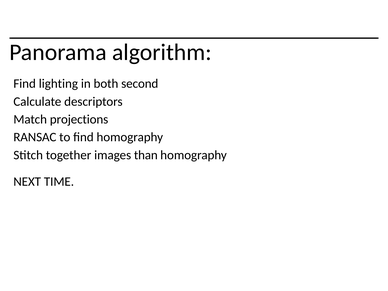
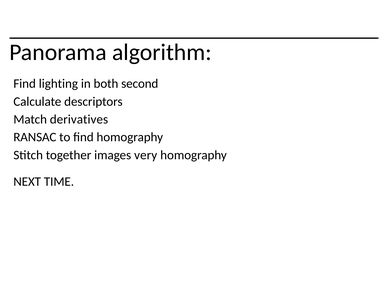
projections: projections -> derivatives
than: than -> very
